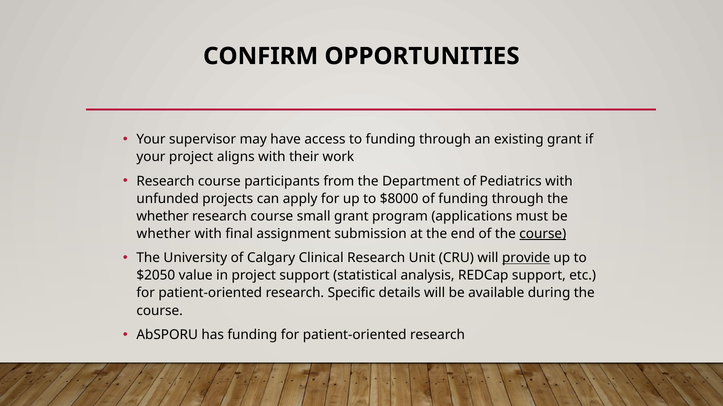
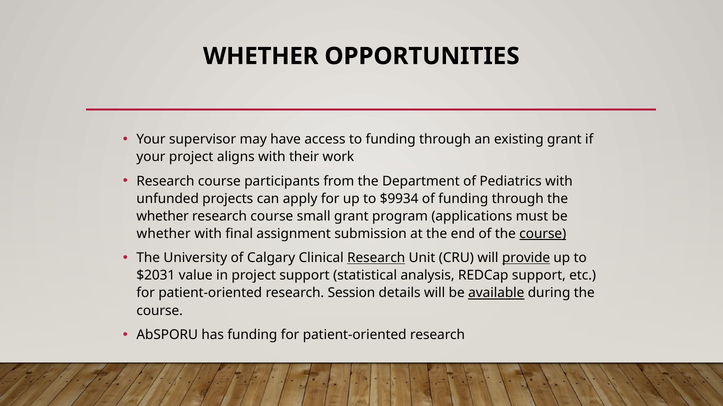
CONFIRM at (261, 56): CONFIRM -> WHETHER
$8000: $8000 -> $9934
Research at (376, 258) underline: none -> present
$2050: $2050 -> $2031
Specific: Specific -> Session
available underline: none -> present
